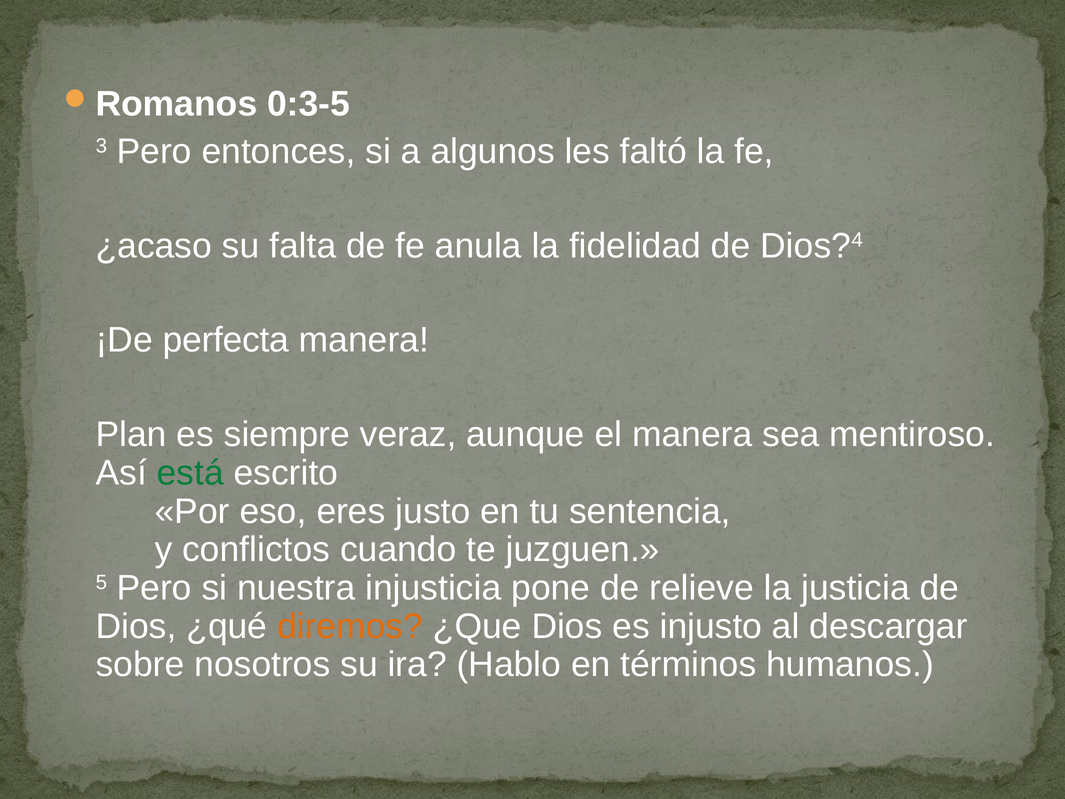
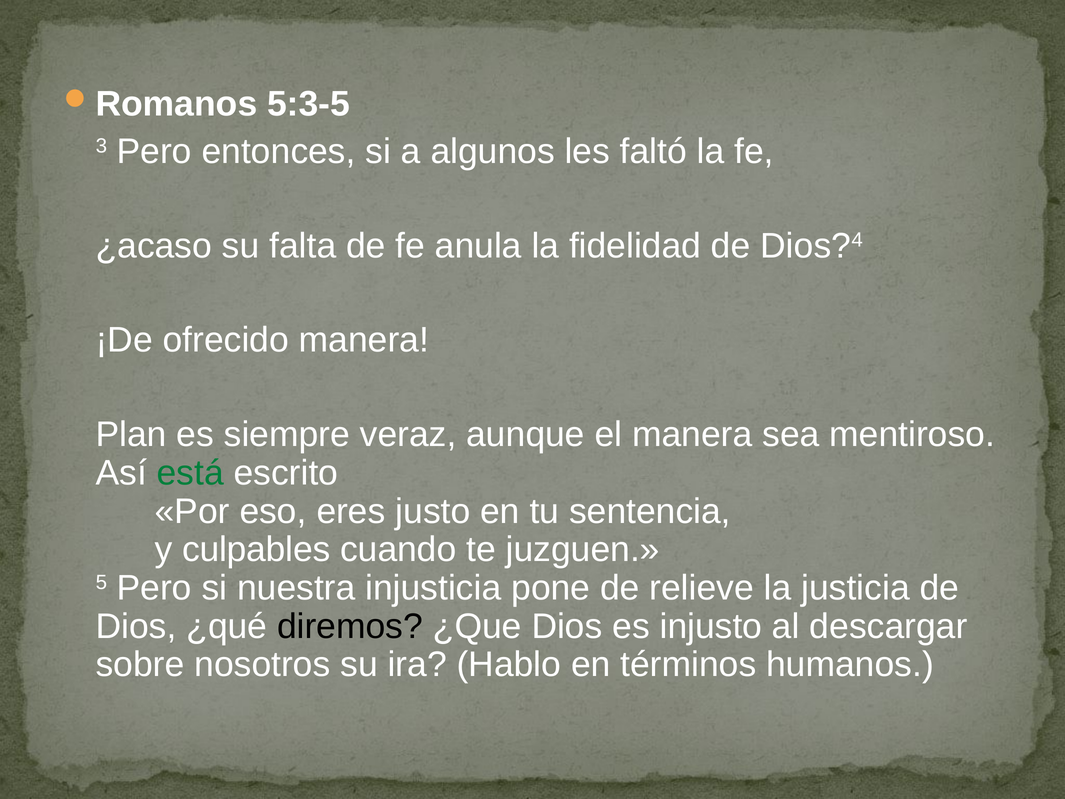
0:3-5: 0:3-5 -> 5:3-5
perfecta: perfecta -> ofrecido
conflictos: conflictos -> culpables
diremos colour: orange -> black
